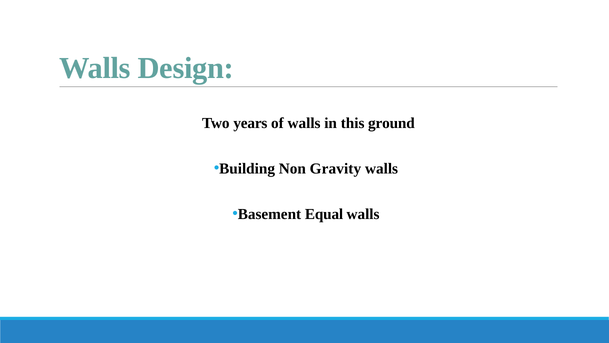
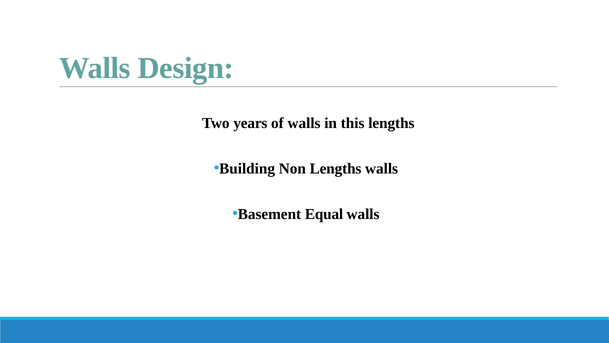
this ground: ground -> lengths
Non Gravity: Gravity -> Lengths
